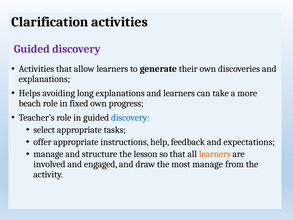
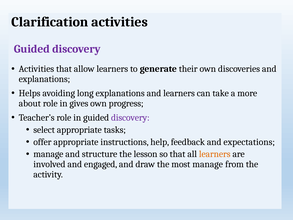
beach: beach -> about
fixed: fixed -> gives
discovery at (130, 117) colour: blue -> purple
